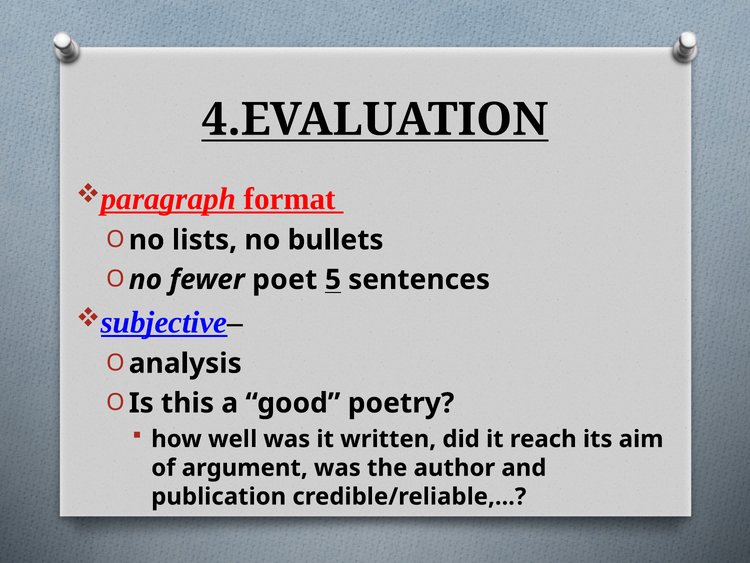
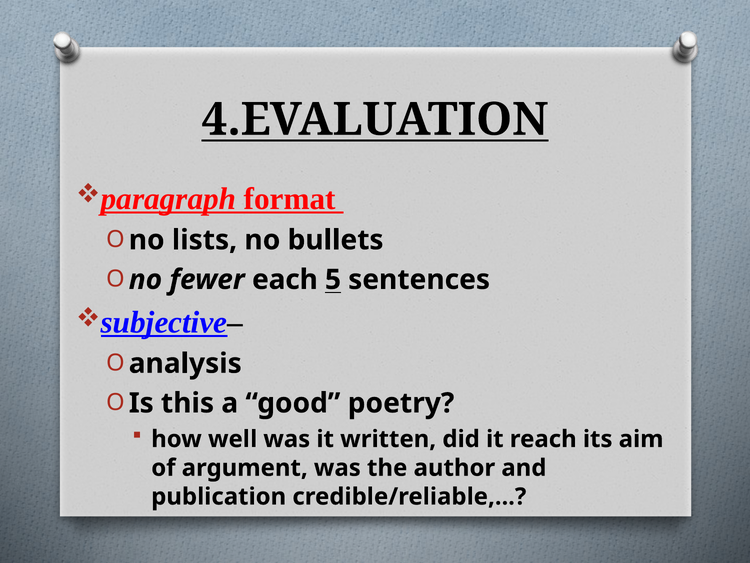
poet: poet -> each
